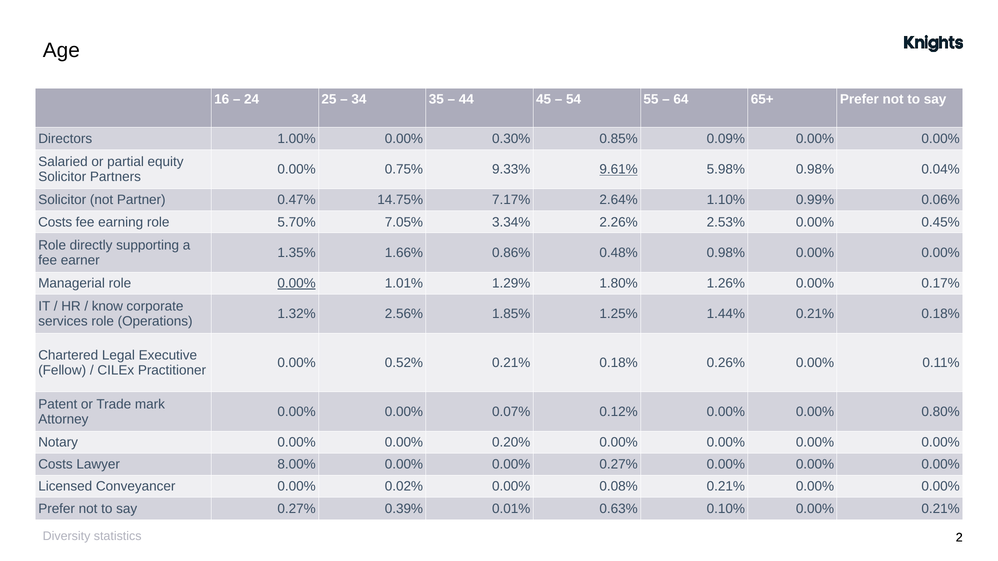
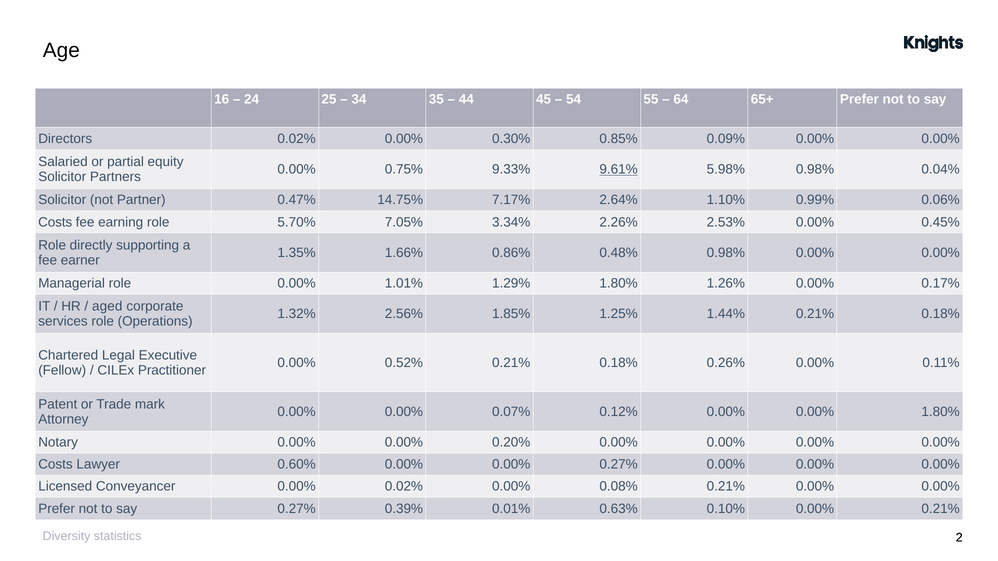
Directors 1.00%: 1.00% -> 0.02%
0.00% at (297, 283) underline: present -> none
know: know -> aged
0.00% 0.80%: 0.80% -> 1.80%
8.00%: 8.00% -> 0.60%
